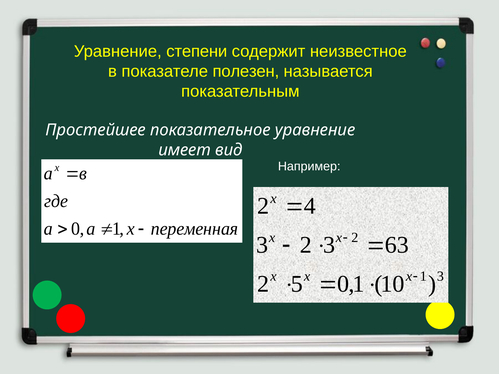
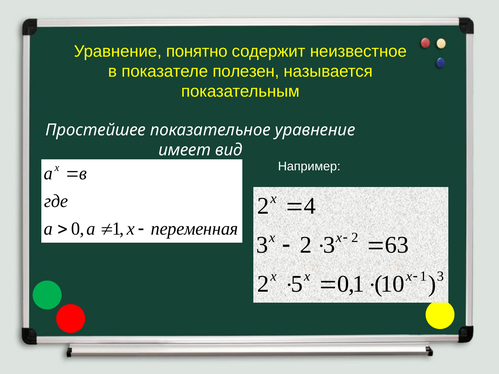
степени: степени -> понятно
